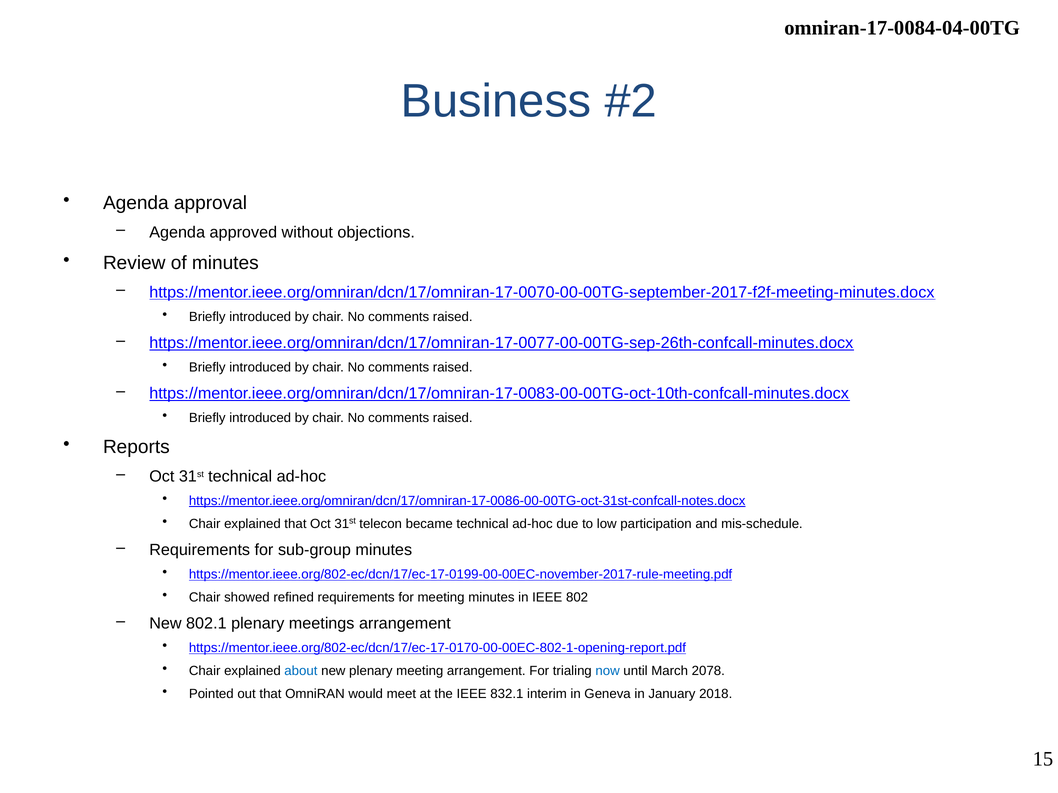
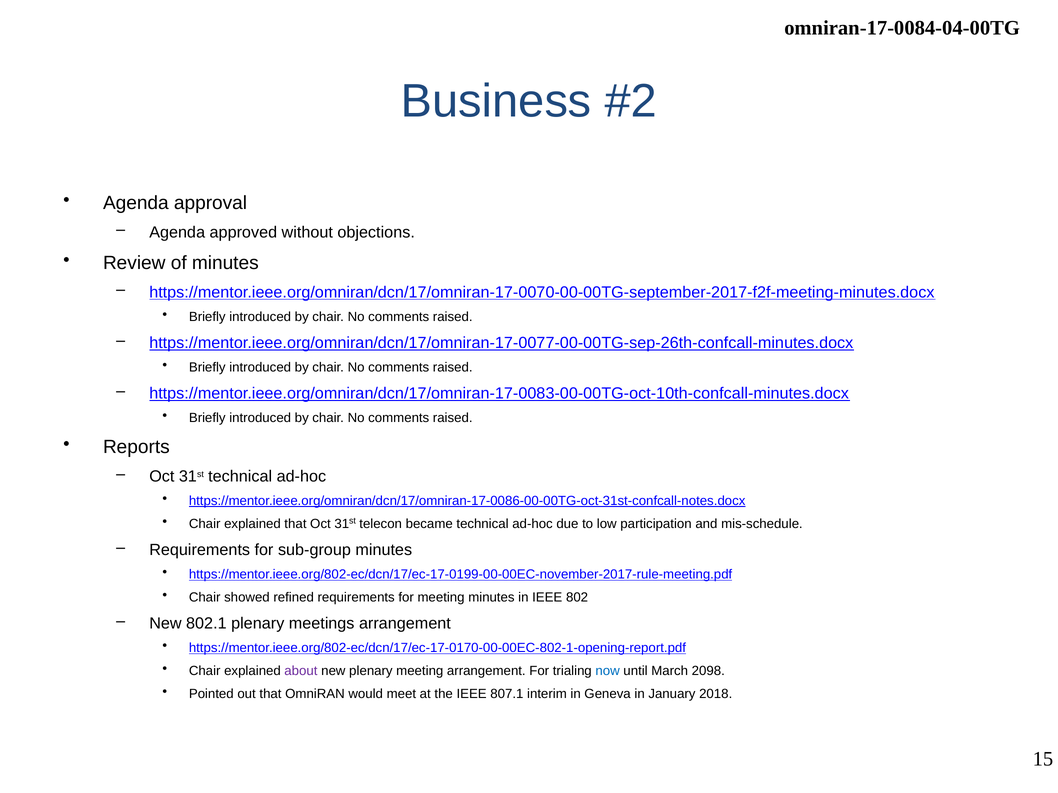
about colour: blue -> purple
2078: 2078 -> 2098
832.1: 832.1 -> 807.1
